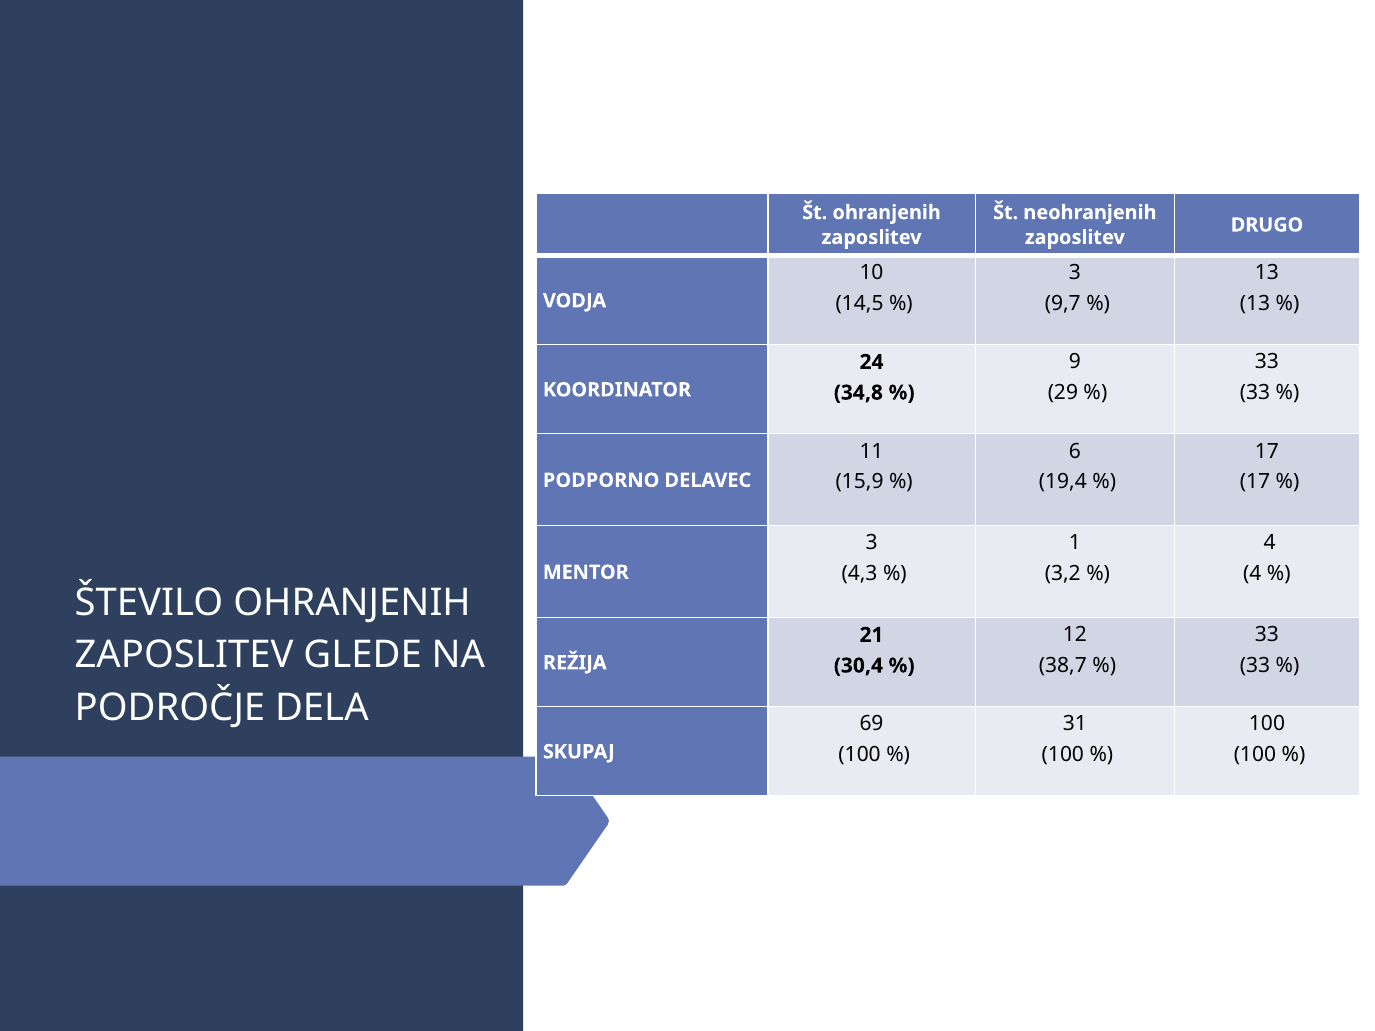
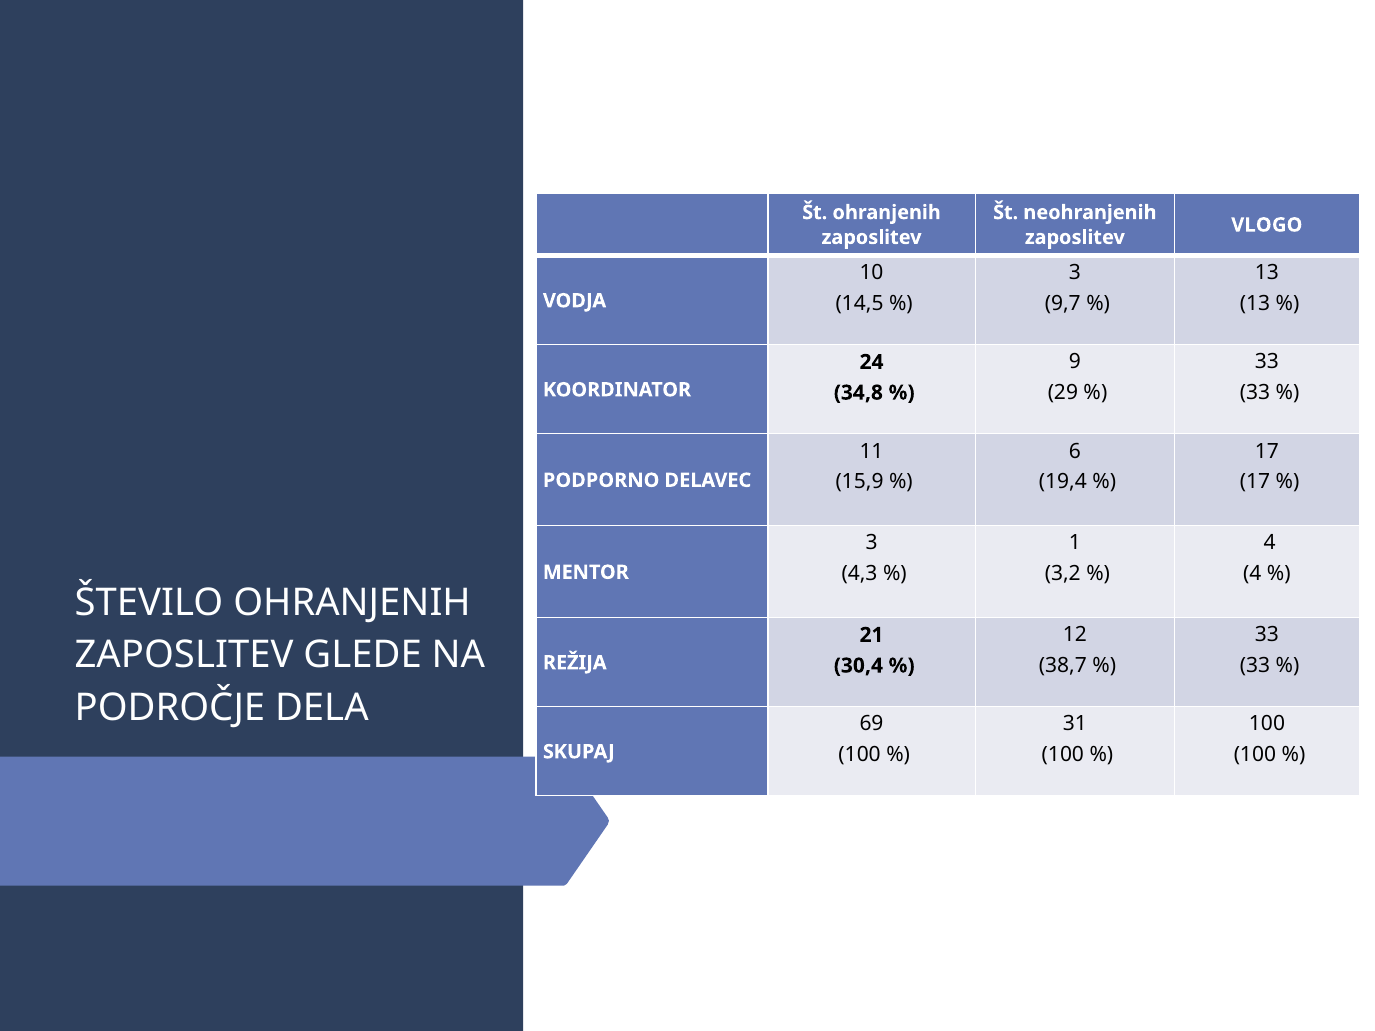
DRUGO: DRUGO -> VLOGO
